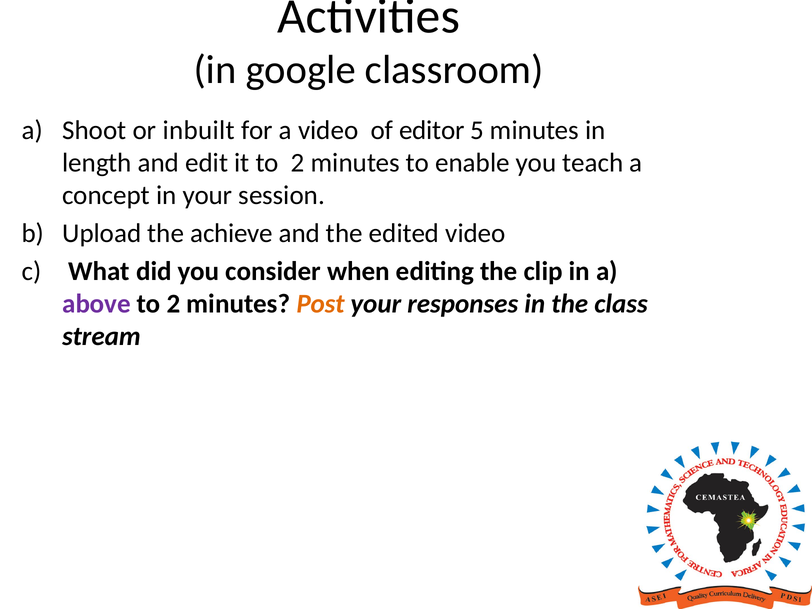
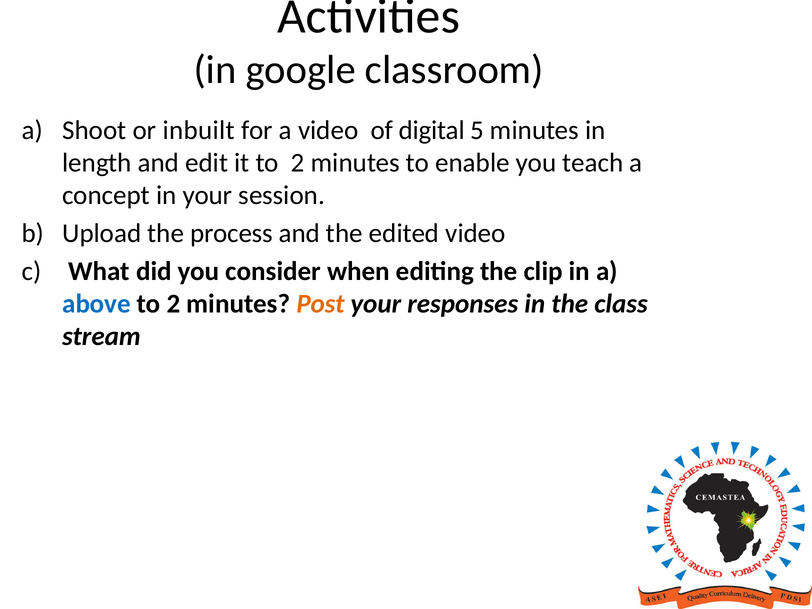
editor: editor -> digital
achieve: achieve -> process
above colour: purple -> blue
